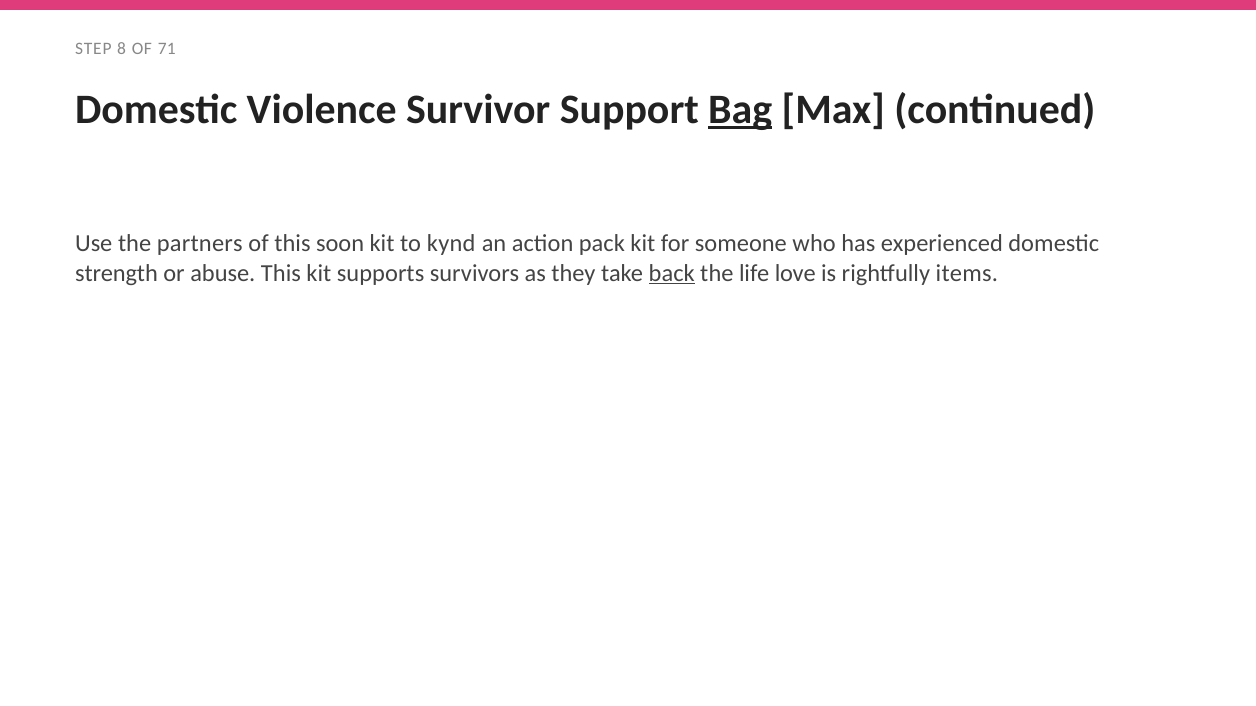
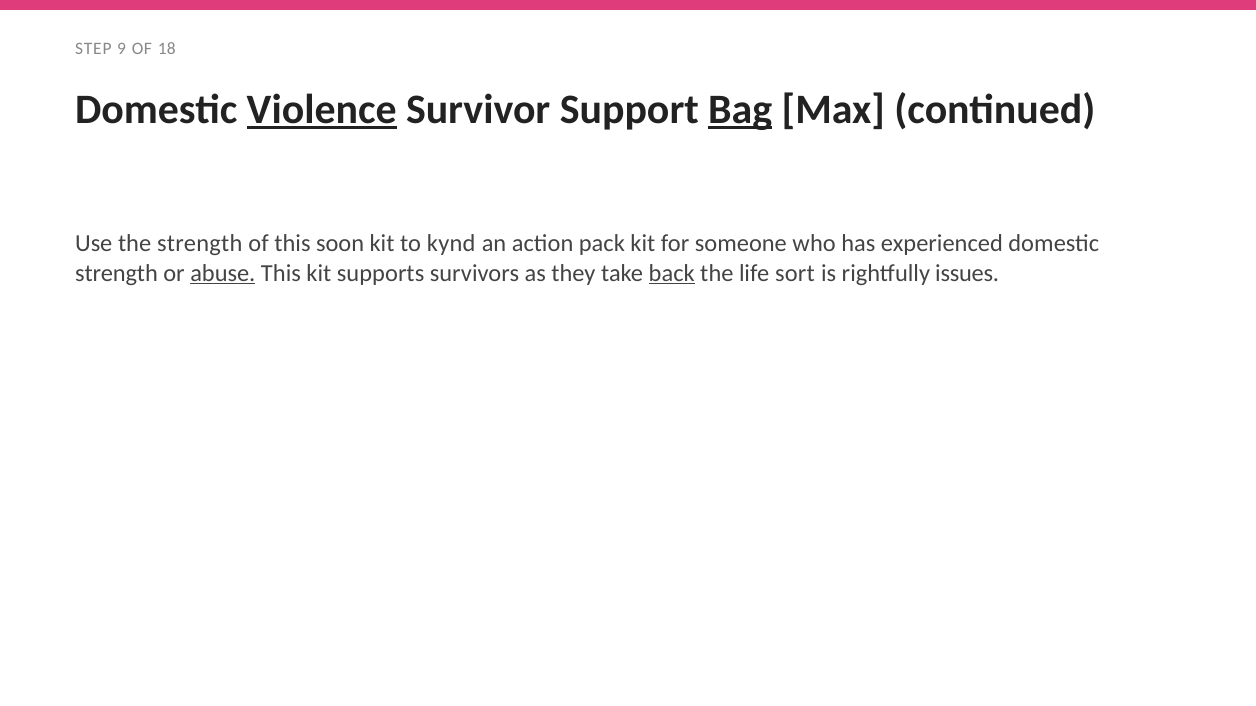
8: 8 -> 9
71: 71 -> 18
Violence underline: none -> present
the partners: partners -> strength
abuse underline: none -> present
love: love -> sort
items: items -> issues
